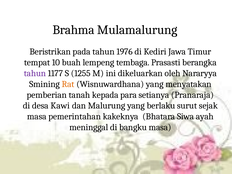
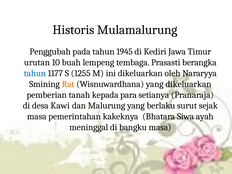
Brahma: Brahma -> Historis
Beristrikan: Beristrikan -> Penggubah
1976: 1976 -> 1945
tempat: tempat -> urutan
tahun at (35, 73) colour: purple -> blue
yang menyatakan: menyatakan -> dikeluarkan
